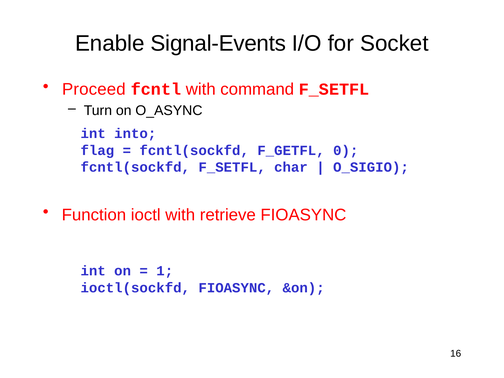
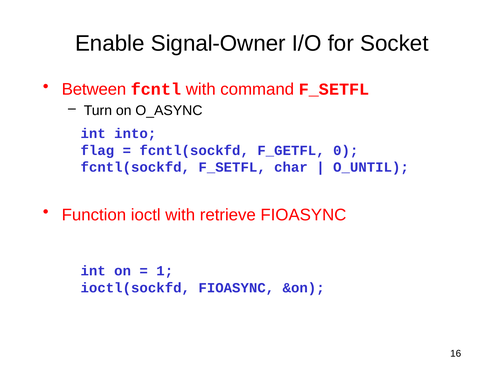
Signal-Events: Signal-Events -> Signal-Owner
Proceed: Proceed -> Between
O_SIGIO: O_SIGIO -> O_UNTIL
